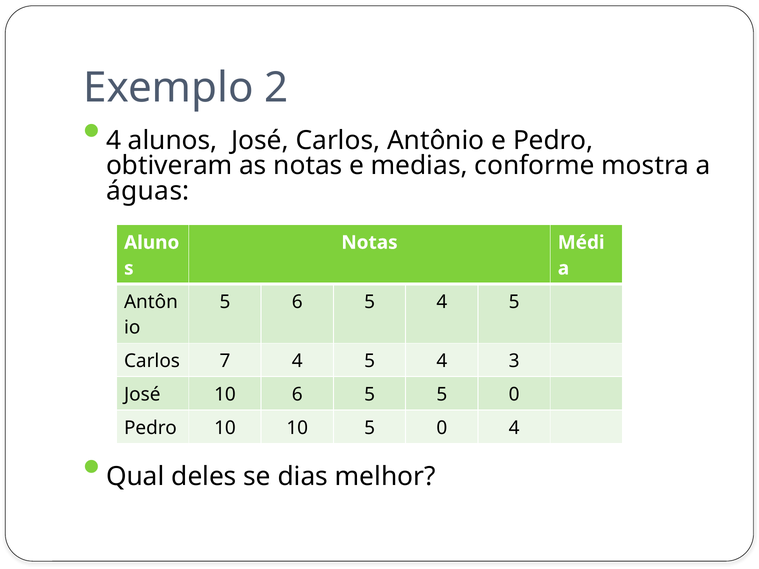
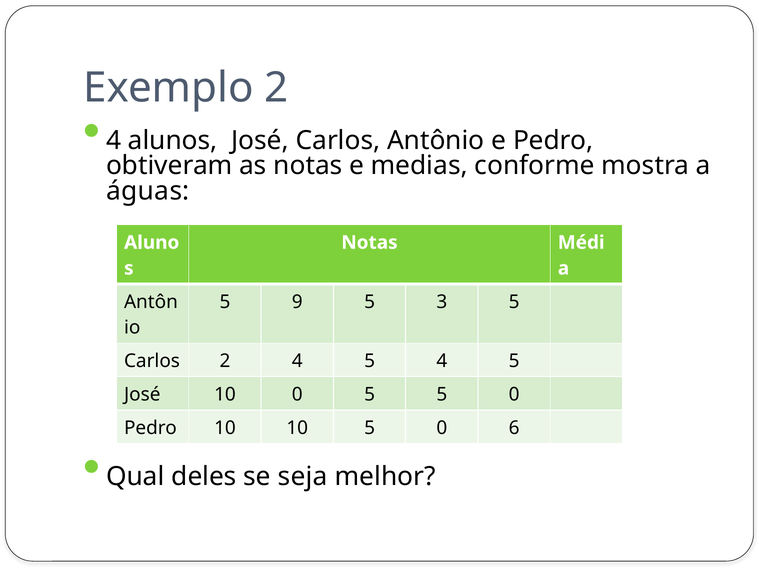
5 6: 6 -> 9
4 at (442, 302): 4 -> 3
Carlos 7: 7 -> 2
5 4 3: 3 -> 5
10 6: 6 -> 0
0 4: 4 -> 6
dias: dias -> seja
